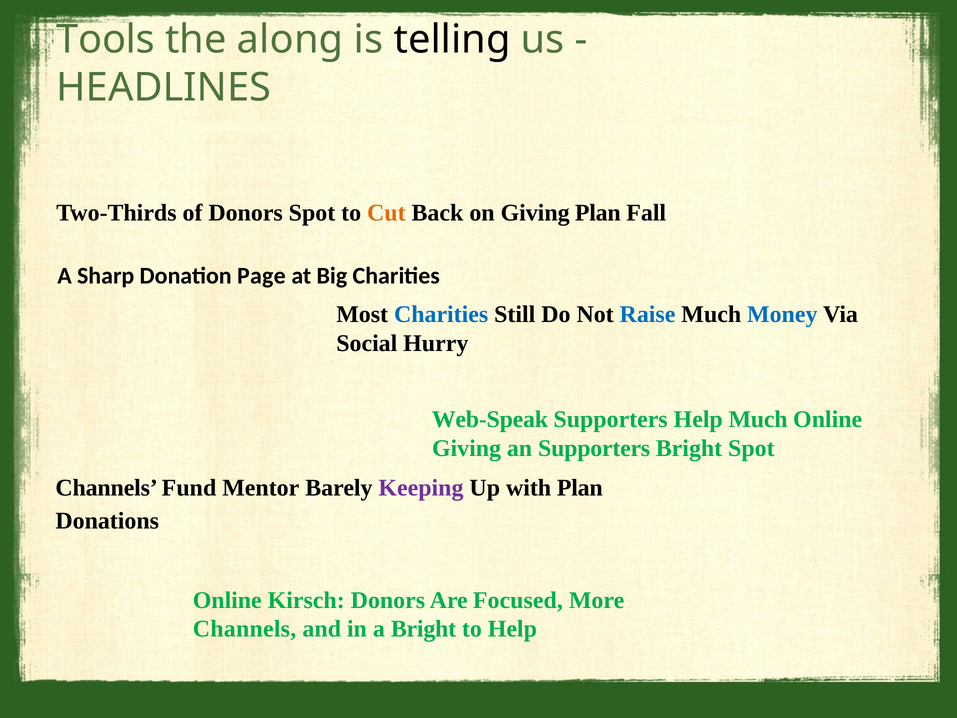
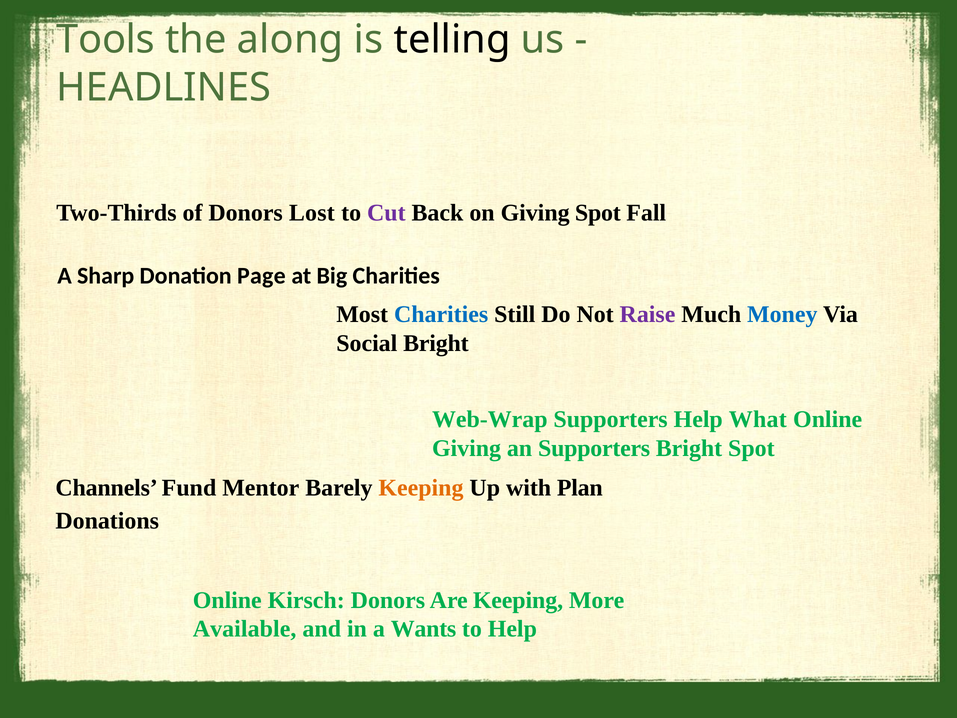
Donors Spot: Spot -> Lost
Cut colour: orange -> purple
Giving Plan: Plan -> Spot
Raise colour: blue -> purple
Social Hurry: Hurry -> Bright
Web-Speak: Web-Speak -> Web-Wrap
Help Much: Much -> What
Keeping at (421, 488) colour: purple -> orange
Are Focused: Focused -> Keeping
Channels at (245, 629): Channels -> Available
a Bright: Bright -> Wants
